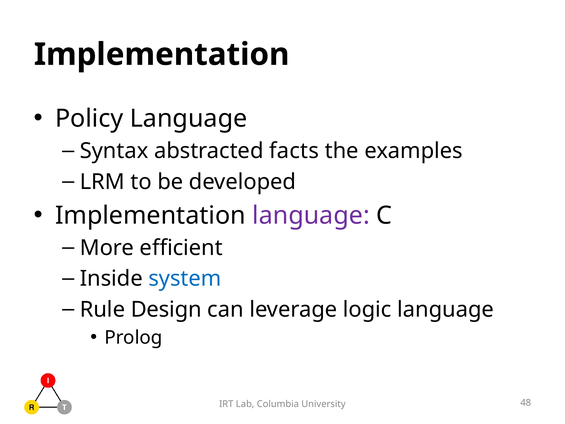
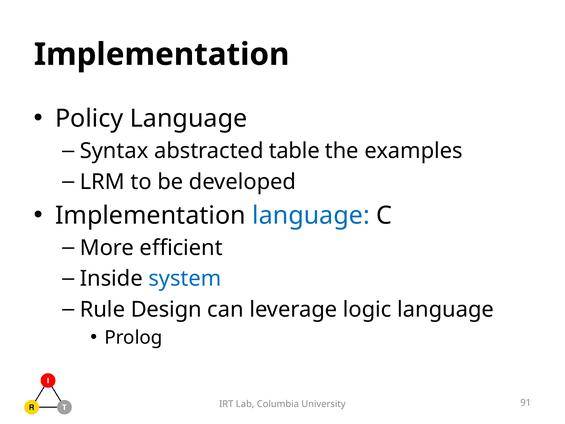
facts: facts -> table
language at (311, 215) colour: purple -> blue
48: 48 -> 91
